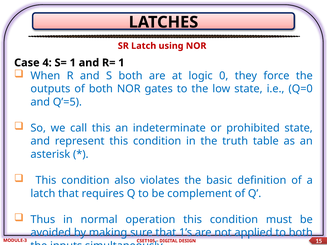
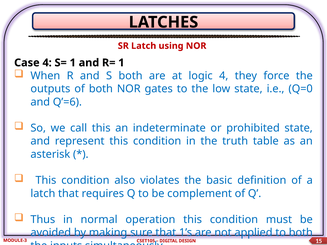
logic 0: 0 -> 4
Q’=5: Q’=5 -> Q’=6
